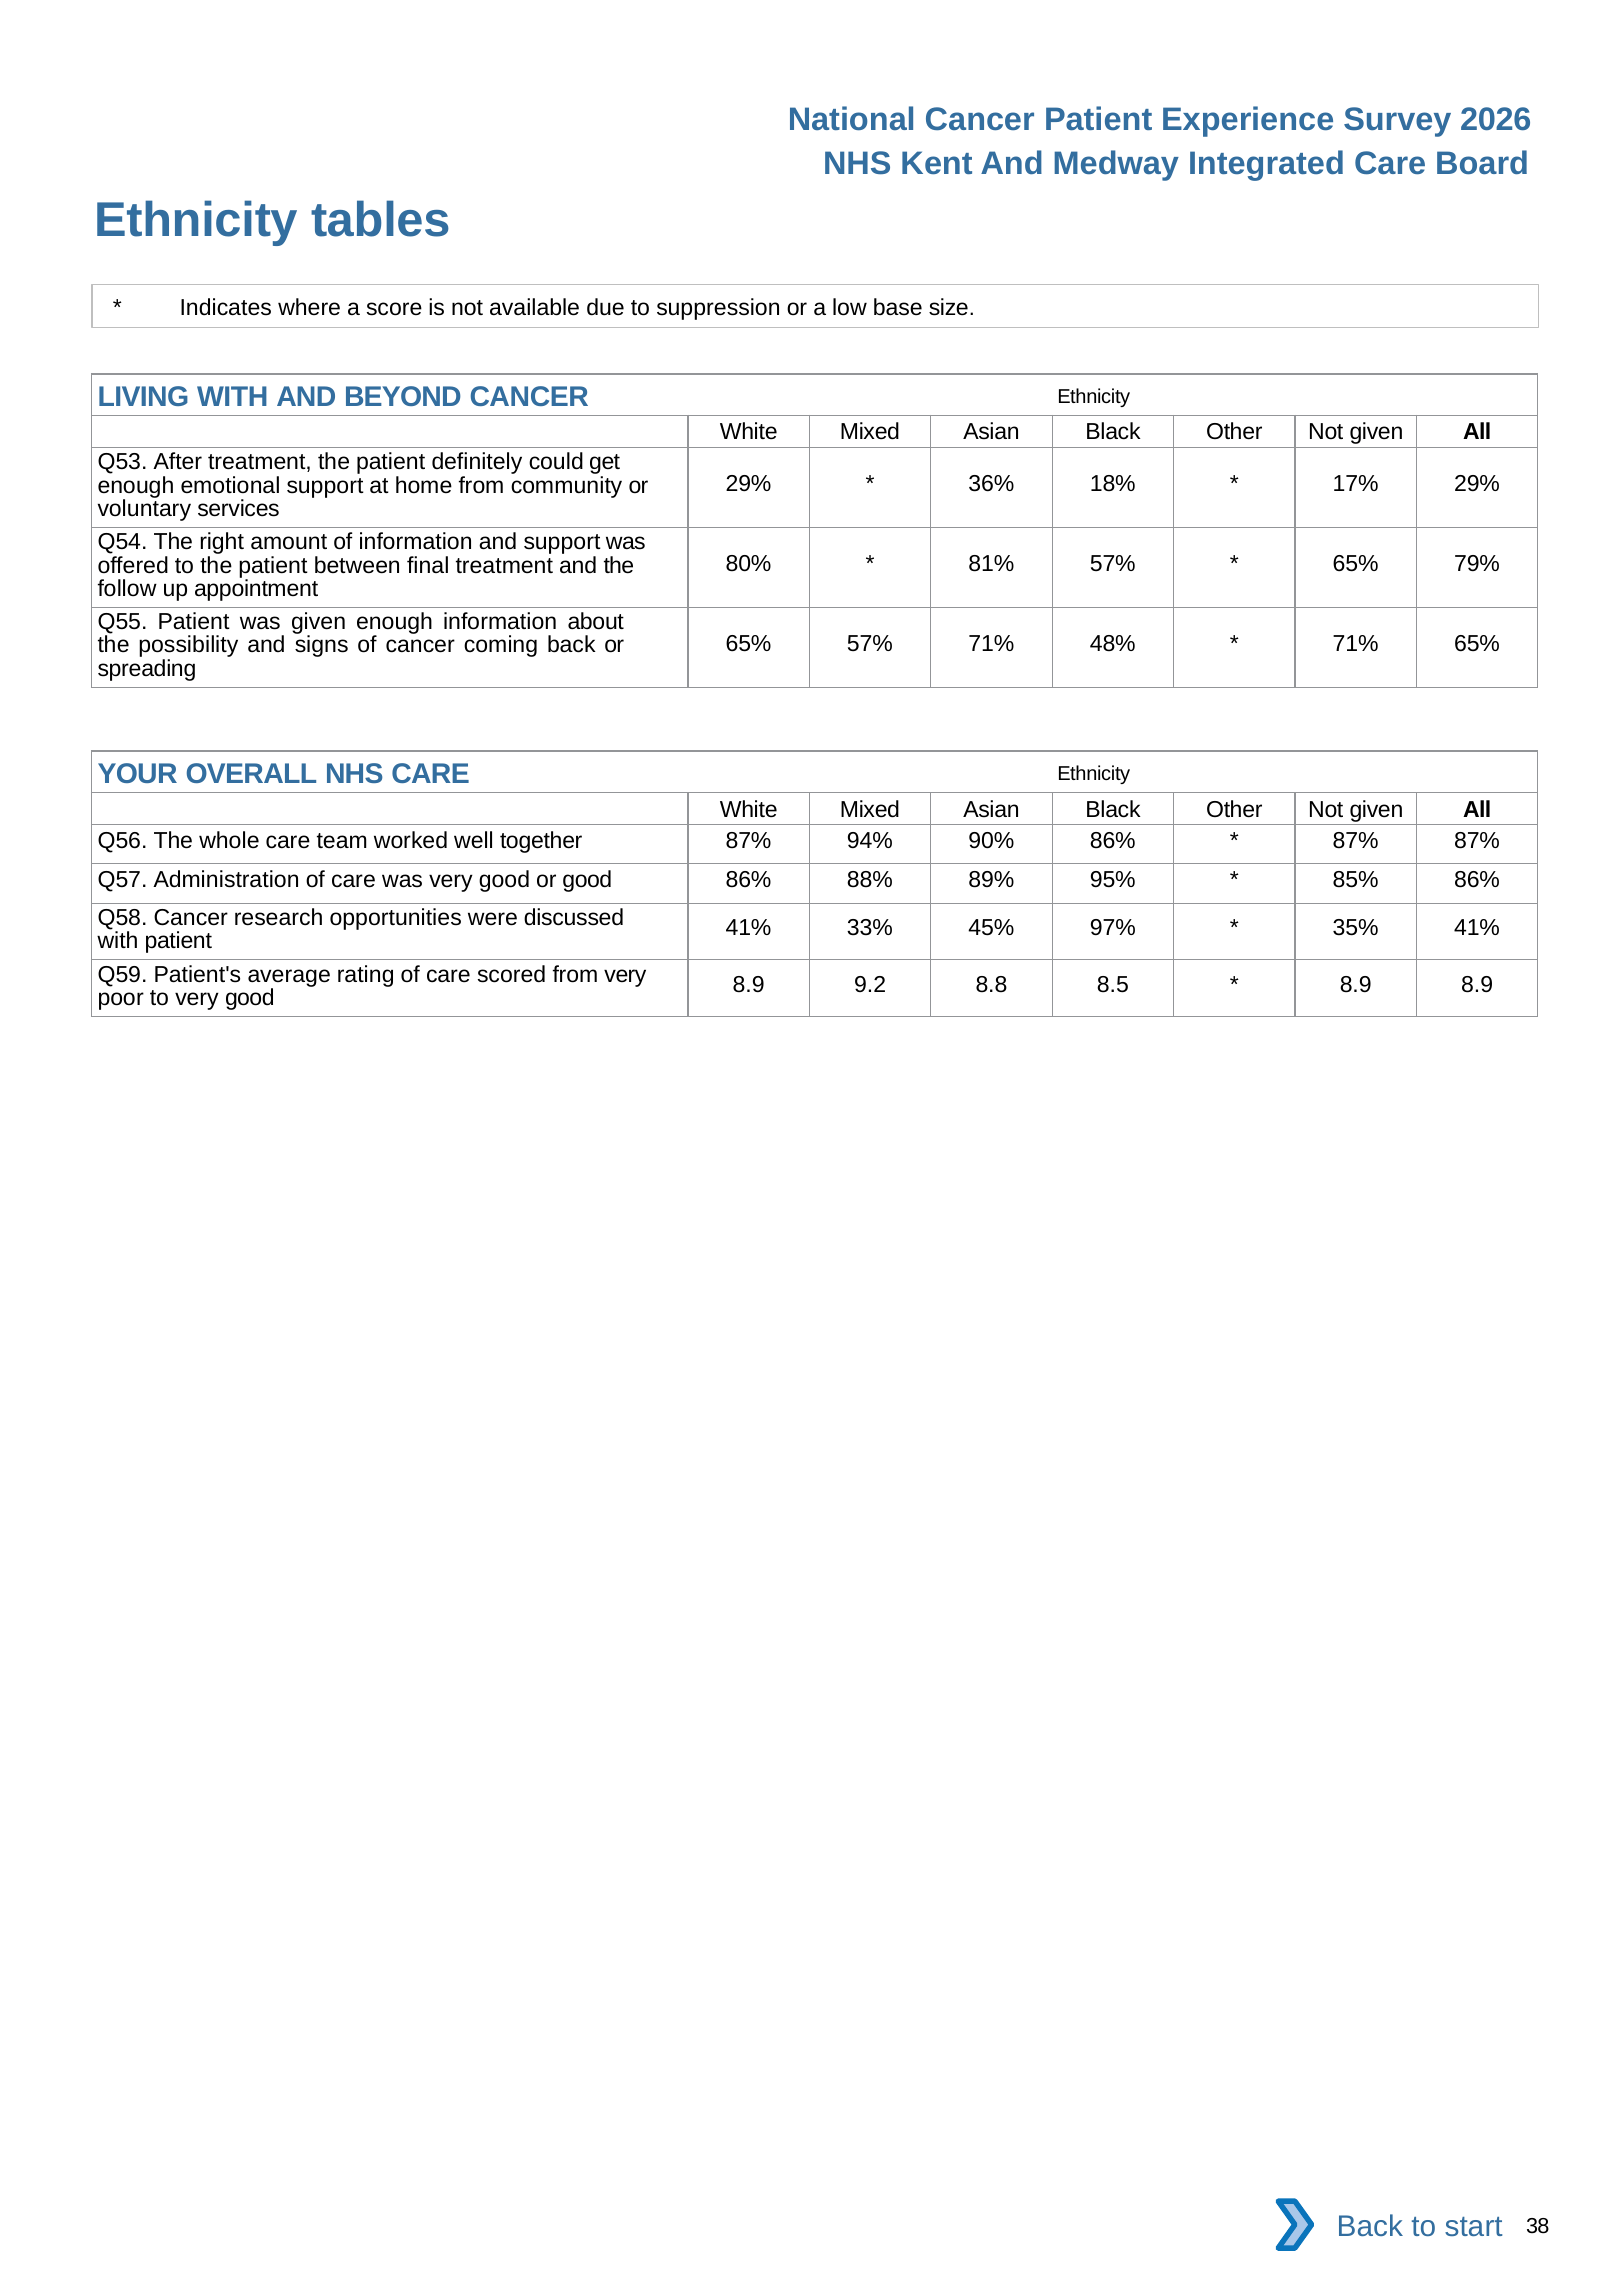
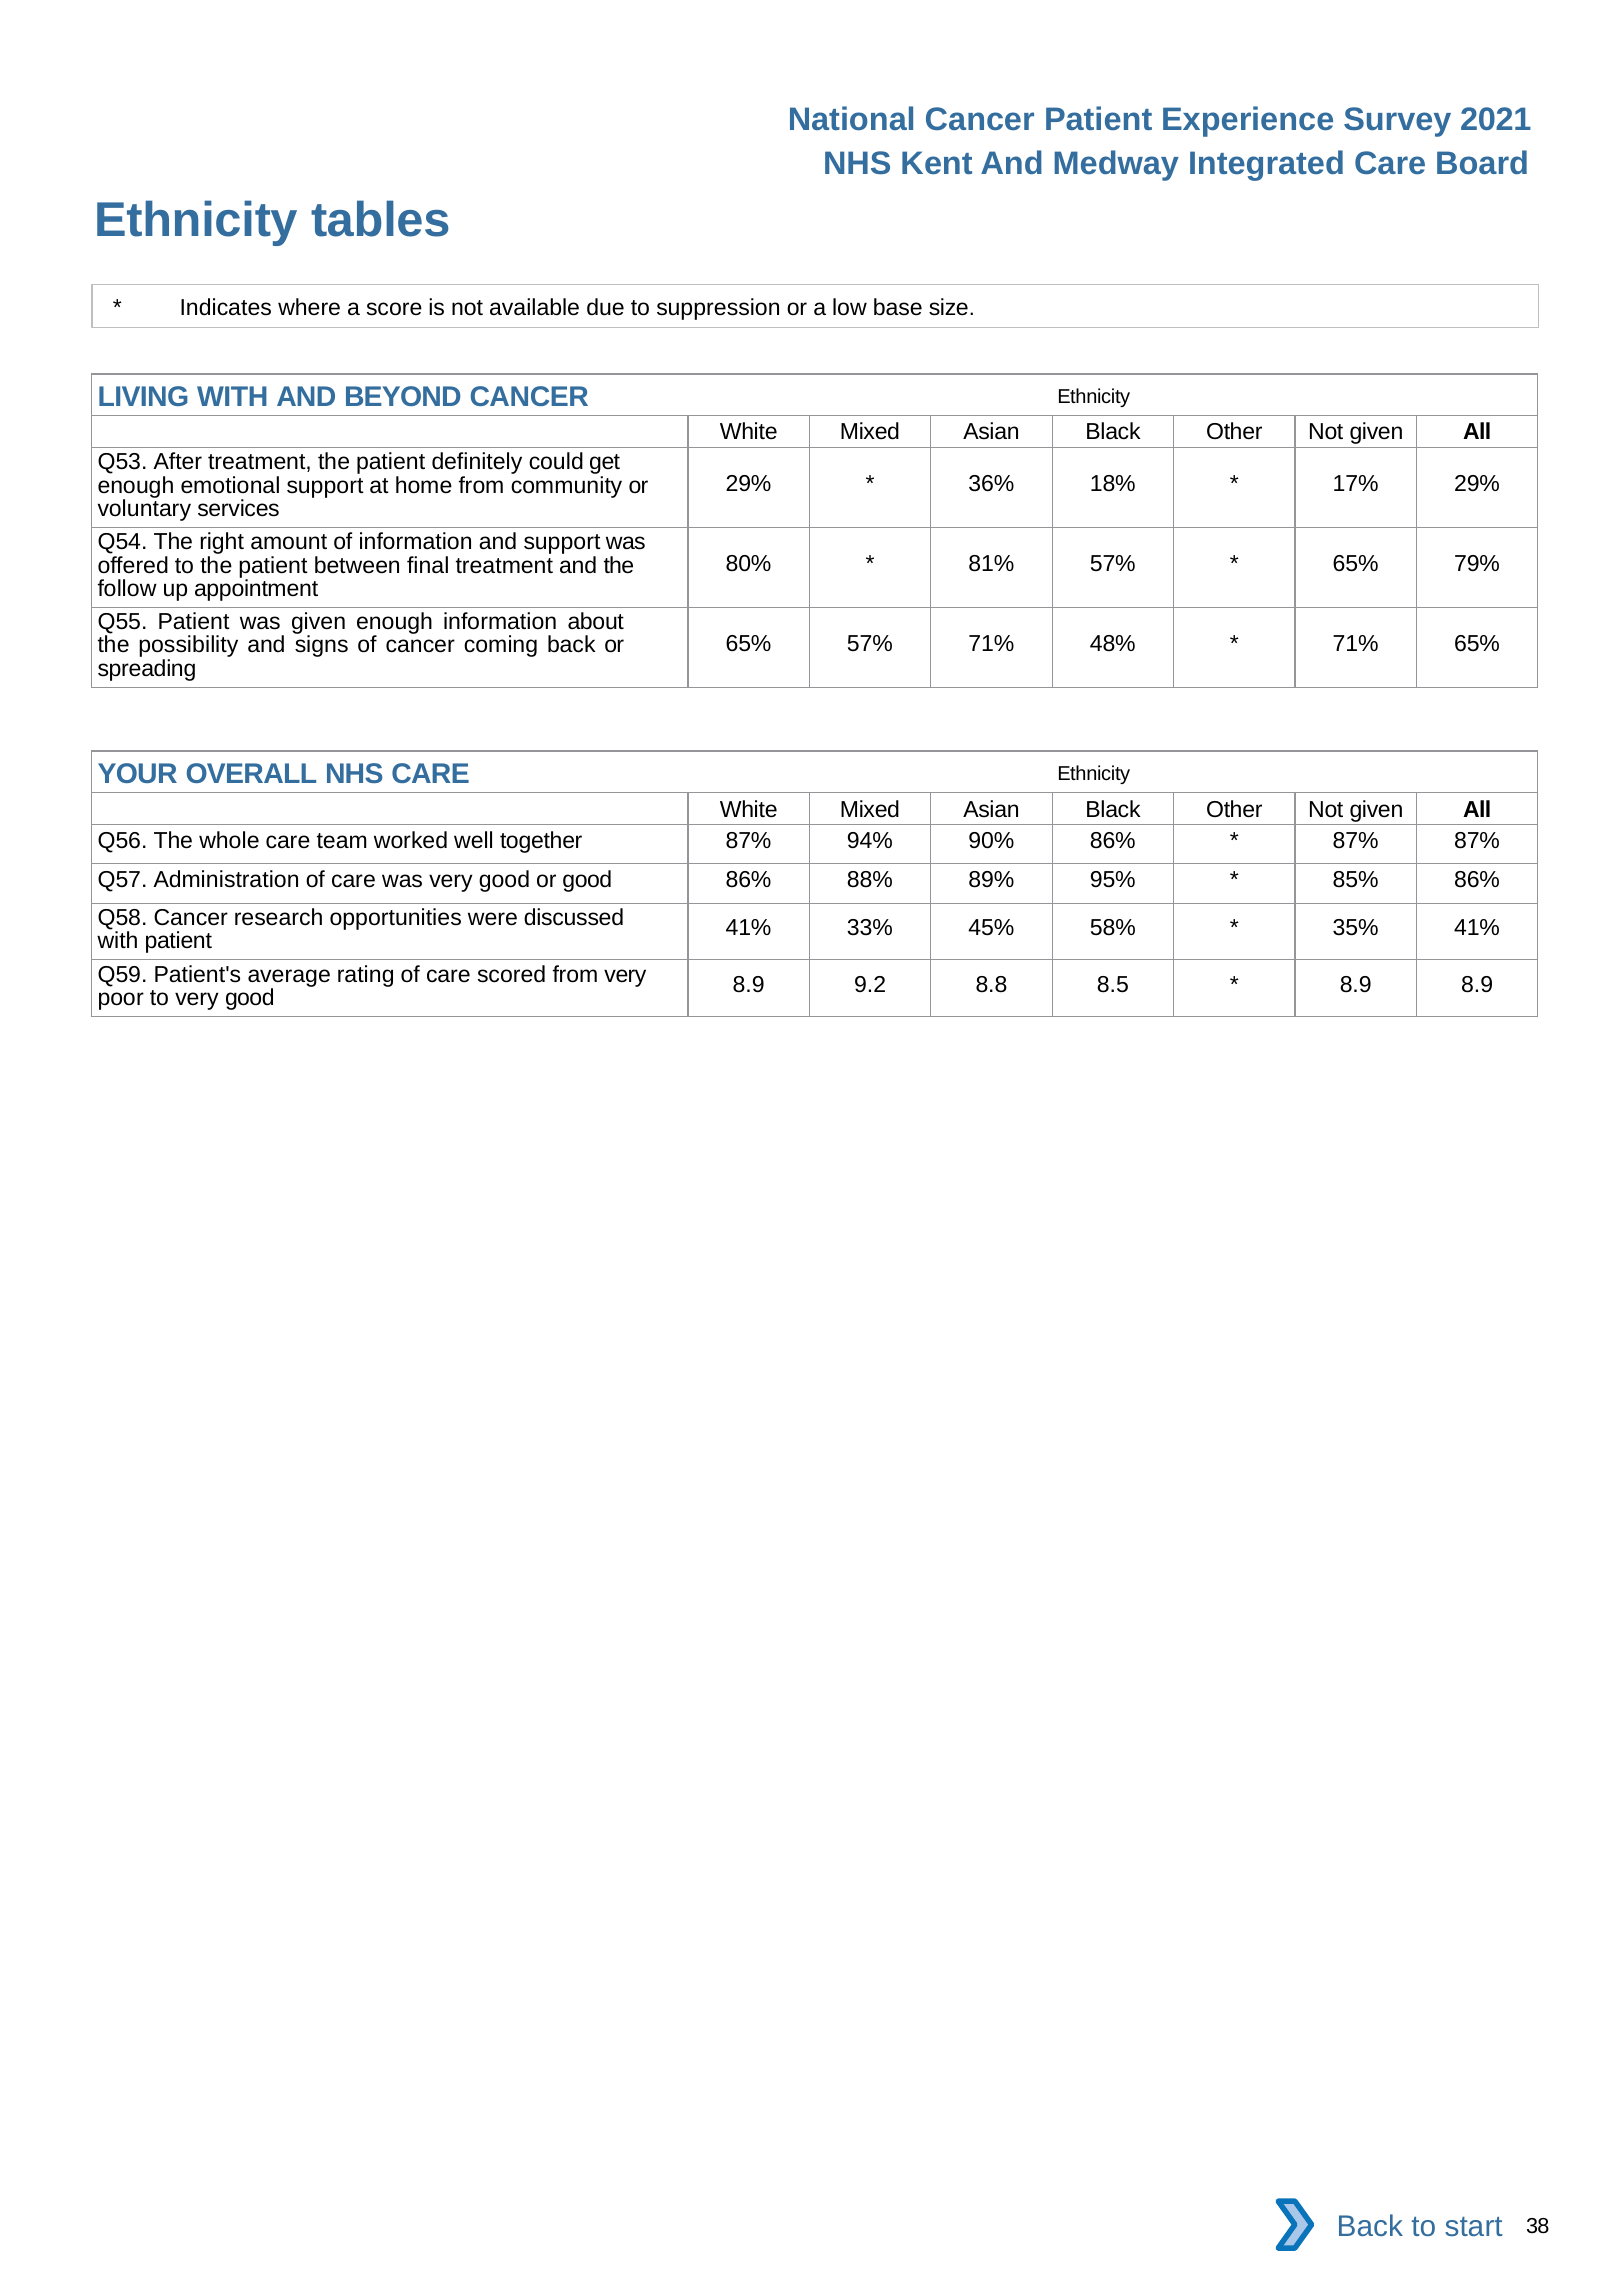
2026: 2026 -> 2021
97%: 97% -> 58%
